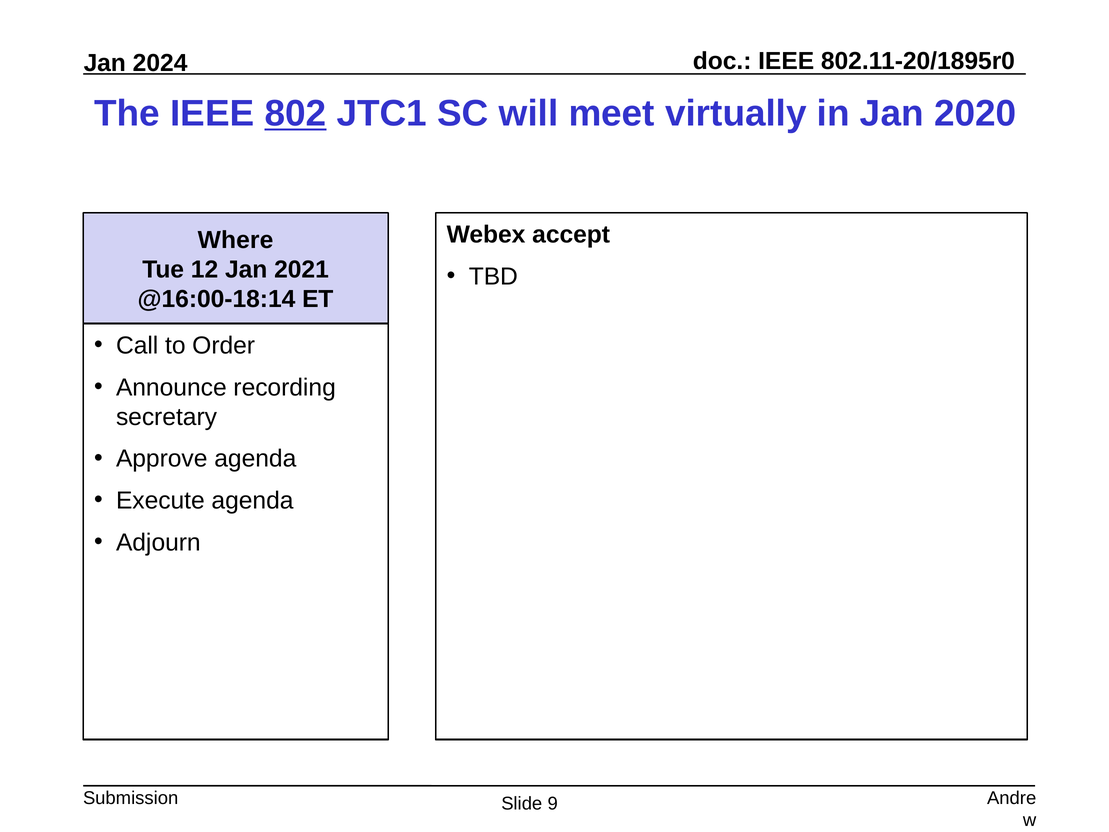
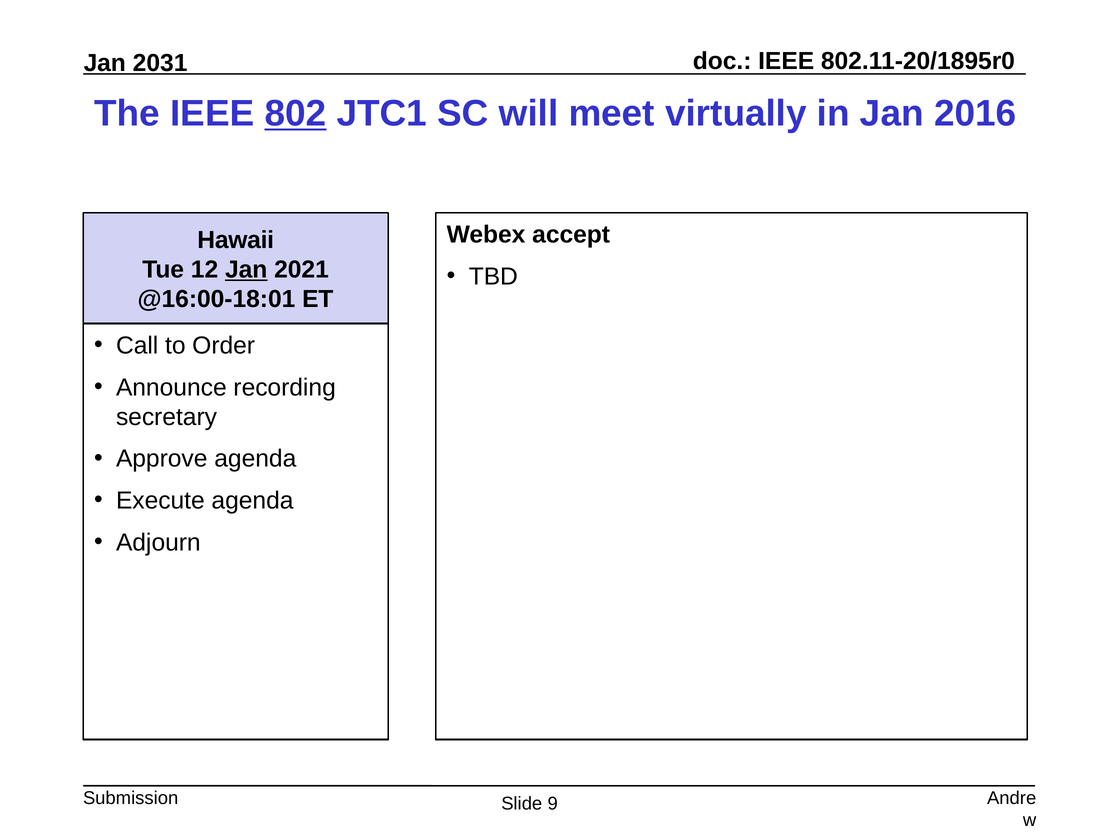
2024: 2024 -> 2031
2020: 2020 -> 2016
Where: Where -> Hawaii
Jan at (246, 270) underline: none -> present
@16:00-18:14: @16:00-18:14 -> @16:00-18:01
